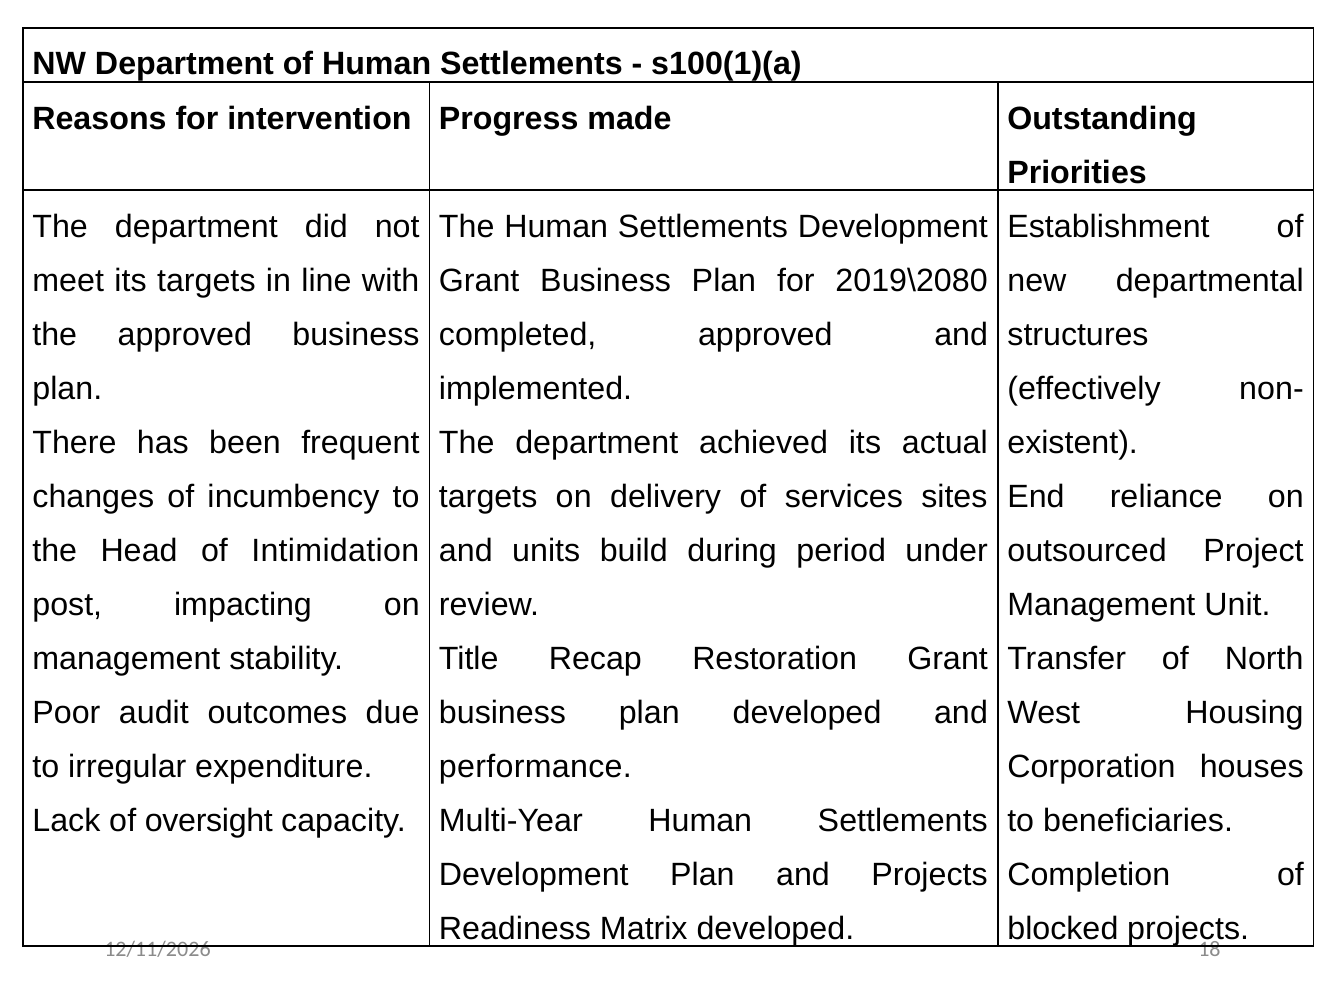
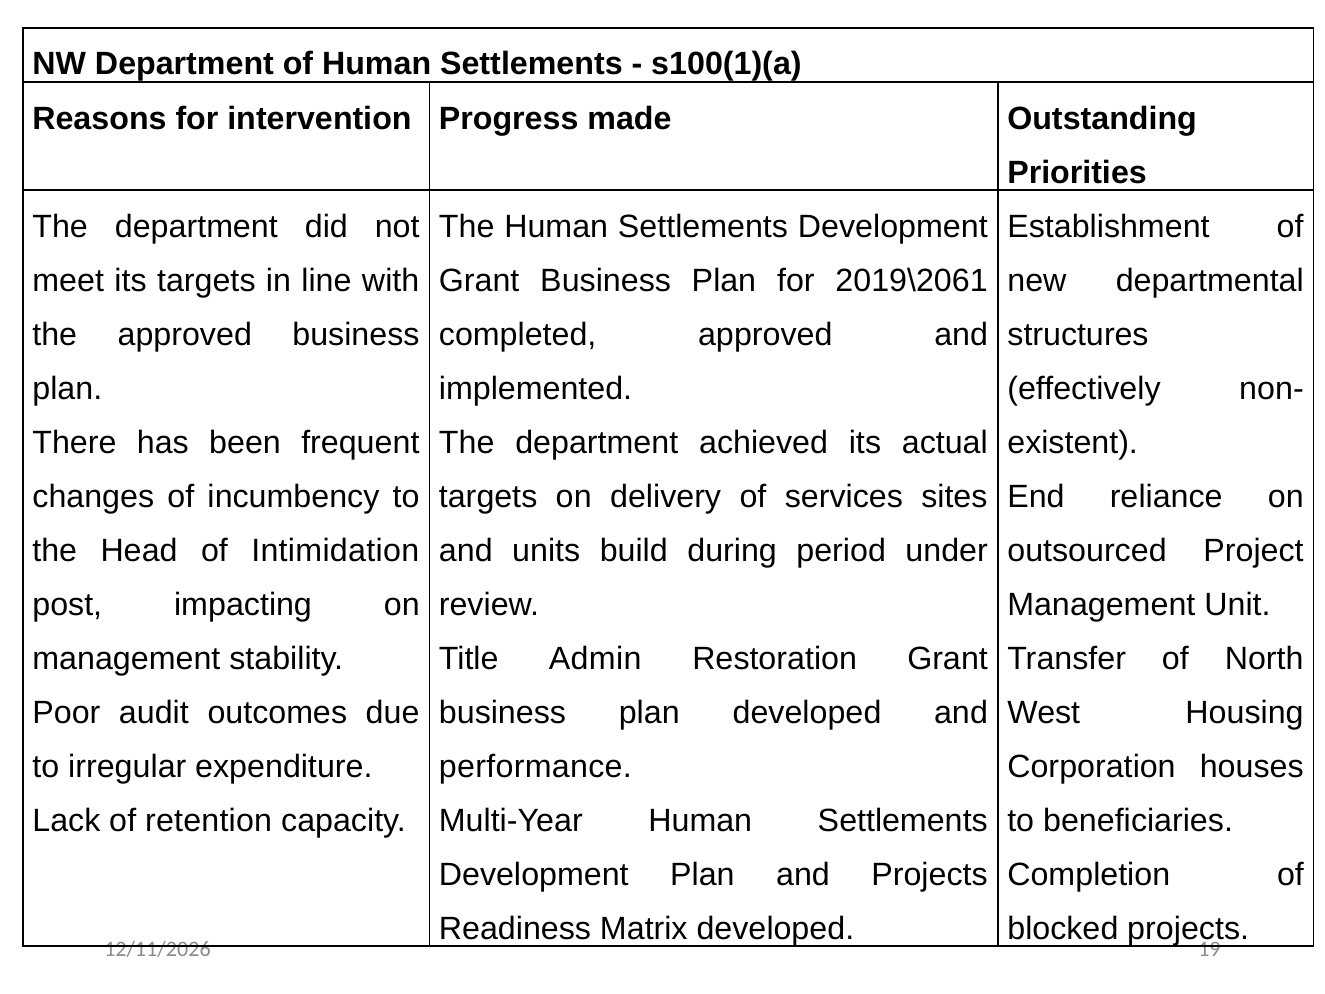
2019\2080: 2019\2080 -> 2019\2061
Recap: Recap -> Admin
oversight: oversight -> retention
18: 18 -> 19
